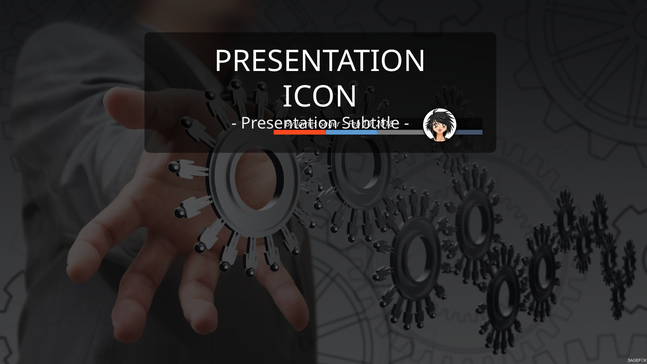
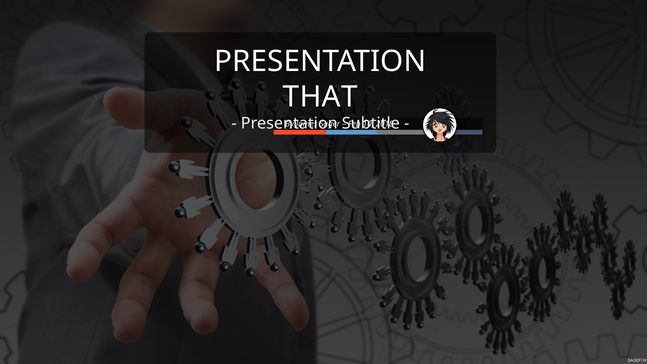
ICON: ICON -> THAT
